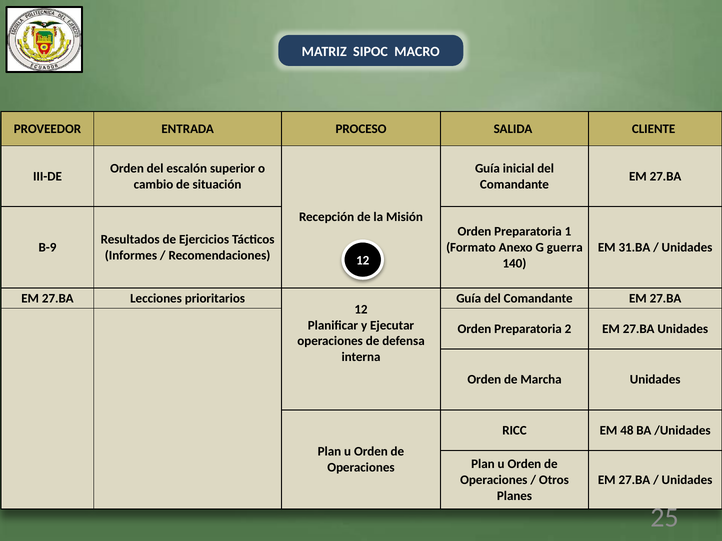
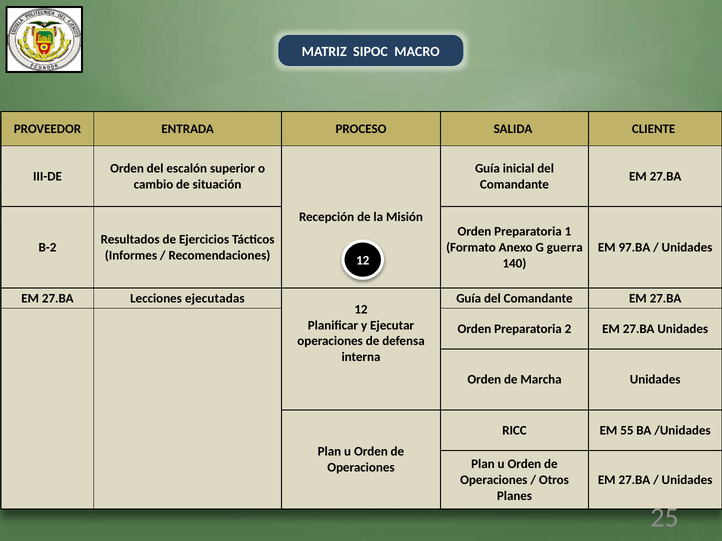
B-9: B-9 -> B-2
31.BA: 31.BA -> 97.BA
prioritarios: prioritarios -> ejecutadas
48: 48 -> 55
